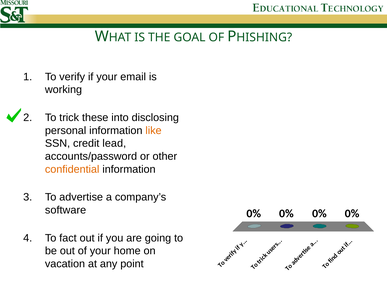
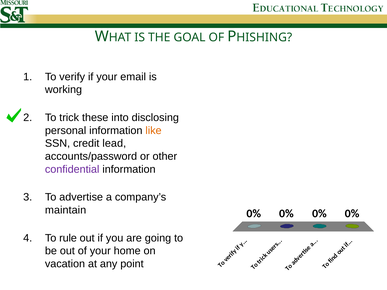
confidential colour: orange -> purple
software: software -> maintain
fact: fact -> rule
